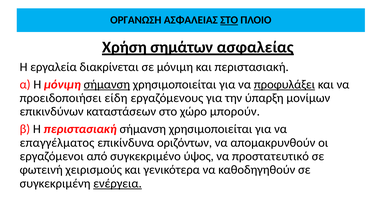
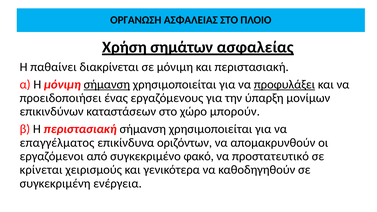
ΣΤΟ at (229, 20) underline: present -> none
εργαλεία: εργαλεία -> παθαίνει
είδη: είδη -> ένας
ύψος: ύψος -> φακό
φωτεινή: φωτεινή -> κρίνεται
ενέργεια underline: present -> none
